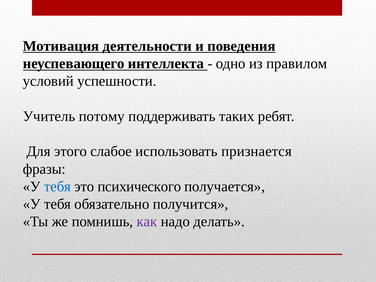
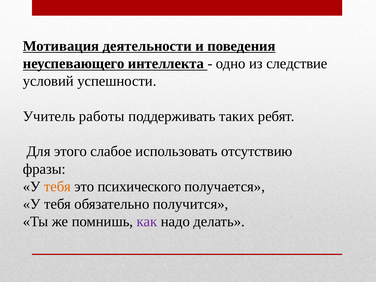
правилом: правилом -> следствие
потому: потому -> работы
признается: признается -> отсутствию
тебя at (58, 186) colour: blue -> orange
